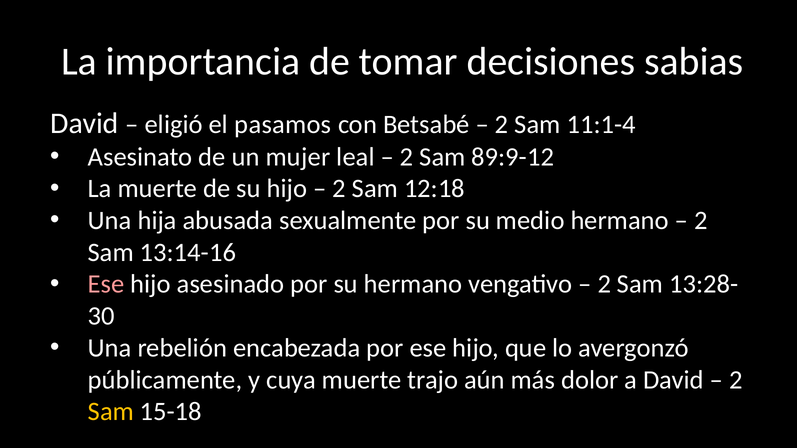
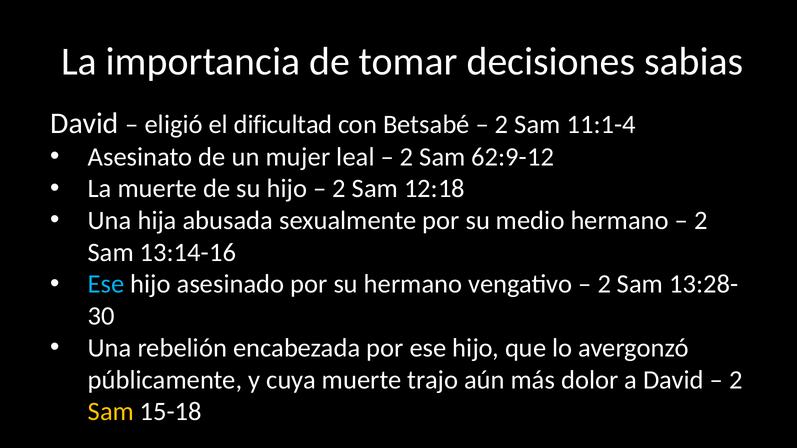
pasamos: pasamos -> dificultad
89:9-12: 89:9-12 -> 62:9-12
Ese at (106, 284) colour: pink -> light blue
